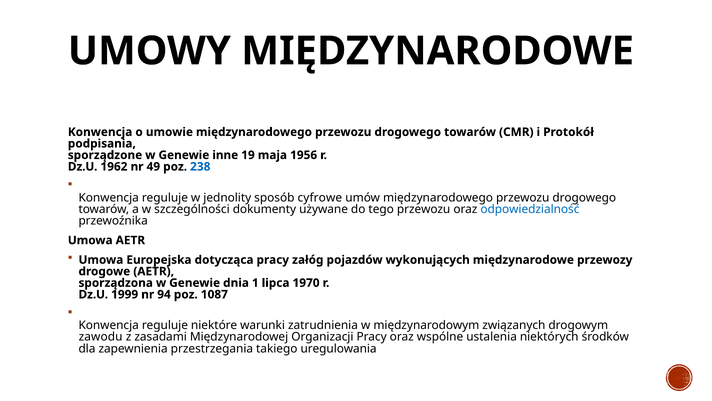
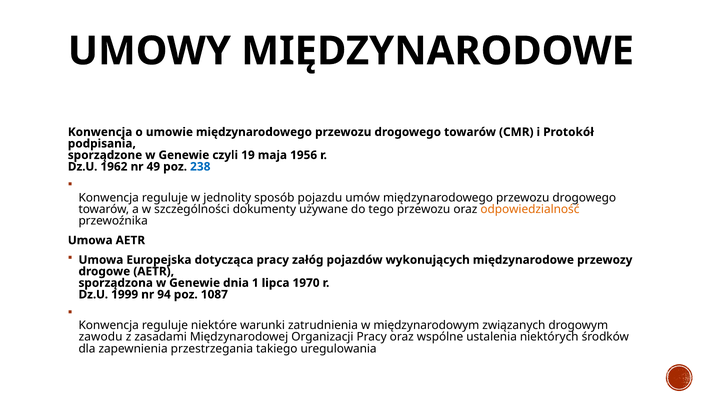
inne: inne -> czyli
cyfrowe: cyfrowe -> pojazdu
odpowiedzialność colour: blue -> orange
